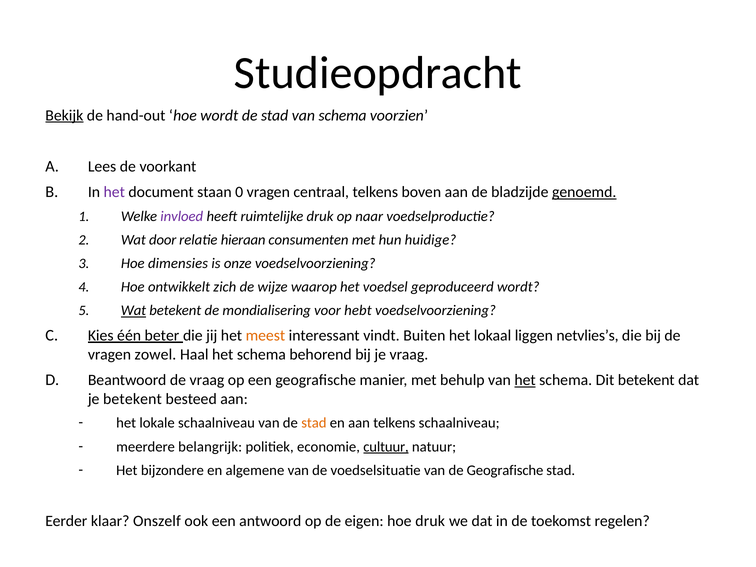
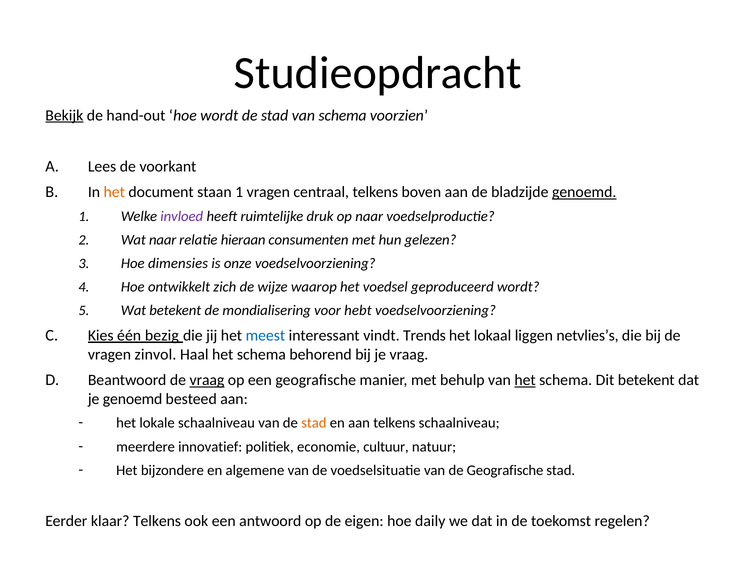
het at (114, 192) colour: purple -> orange
staan 0: 0 -> 1
Wat door: door -> naar
huidige: huidige -> gelezen
Wat at (134, 311) underline: present -> none
beter: beter -> bezig
meest colour: orange -> blue
Buiten: Buiten -> Trends
zowel: zowel -> zinvol
vraag at (207, 380) underline: none -> present
je betekent: betekent -> genoemd
belangrijk: belangrijk -> innovatief
cultuur underline: present -> none
klaar Onszelf: Onszelf -> Telkens
hoe druk: druk -> daily
